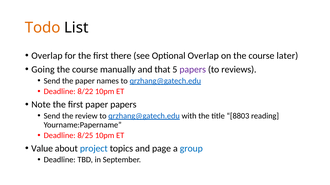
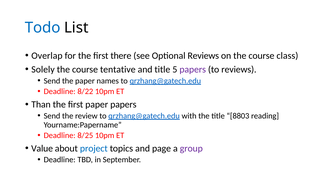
Todo colour: orange -> blue
Optional Overlap: Overlap -> Reviews
later: later -> class
Going: Going -> Solely
manually: manually -> tentative
and that: that -> title
Note: Note -> Than
group colour: blue -> purple
